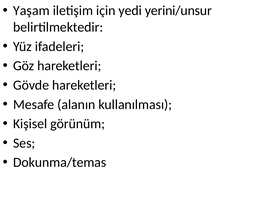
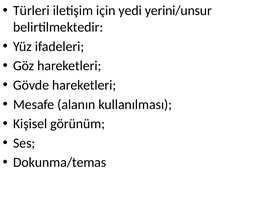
Yaşam: Yaşam -> Türleri
